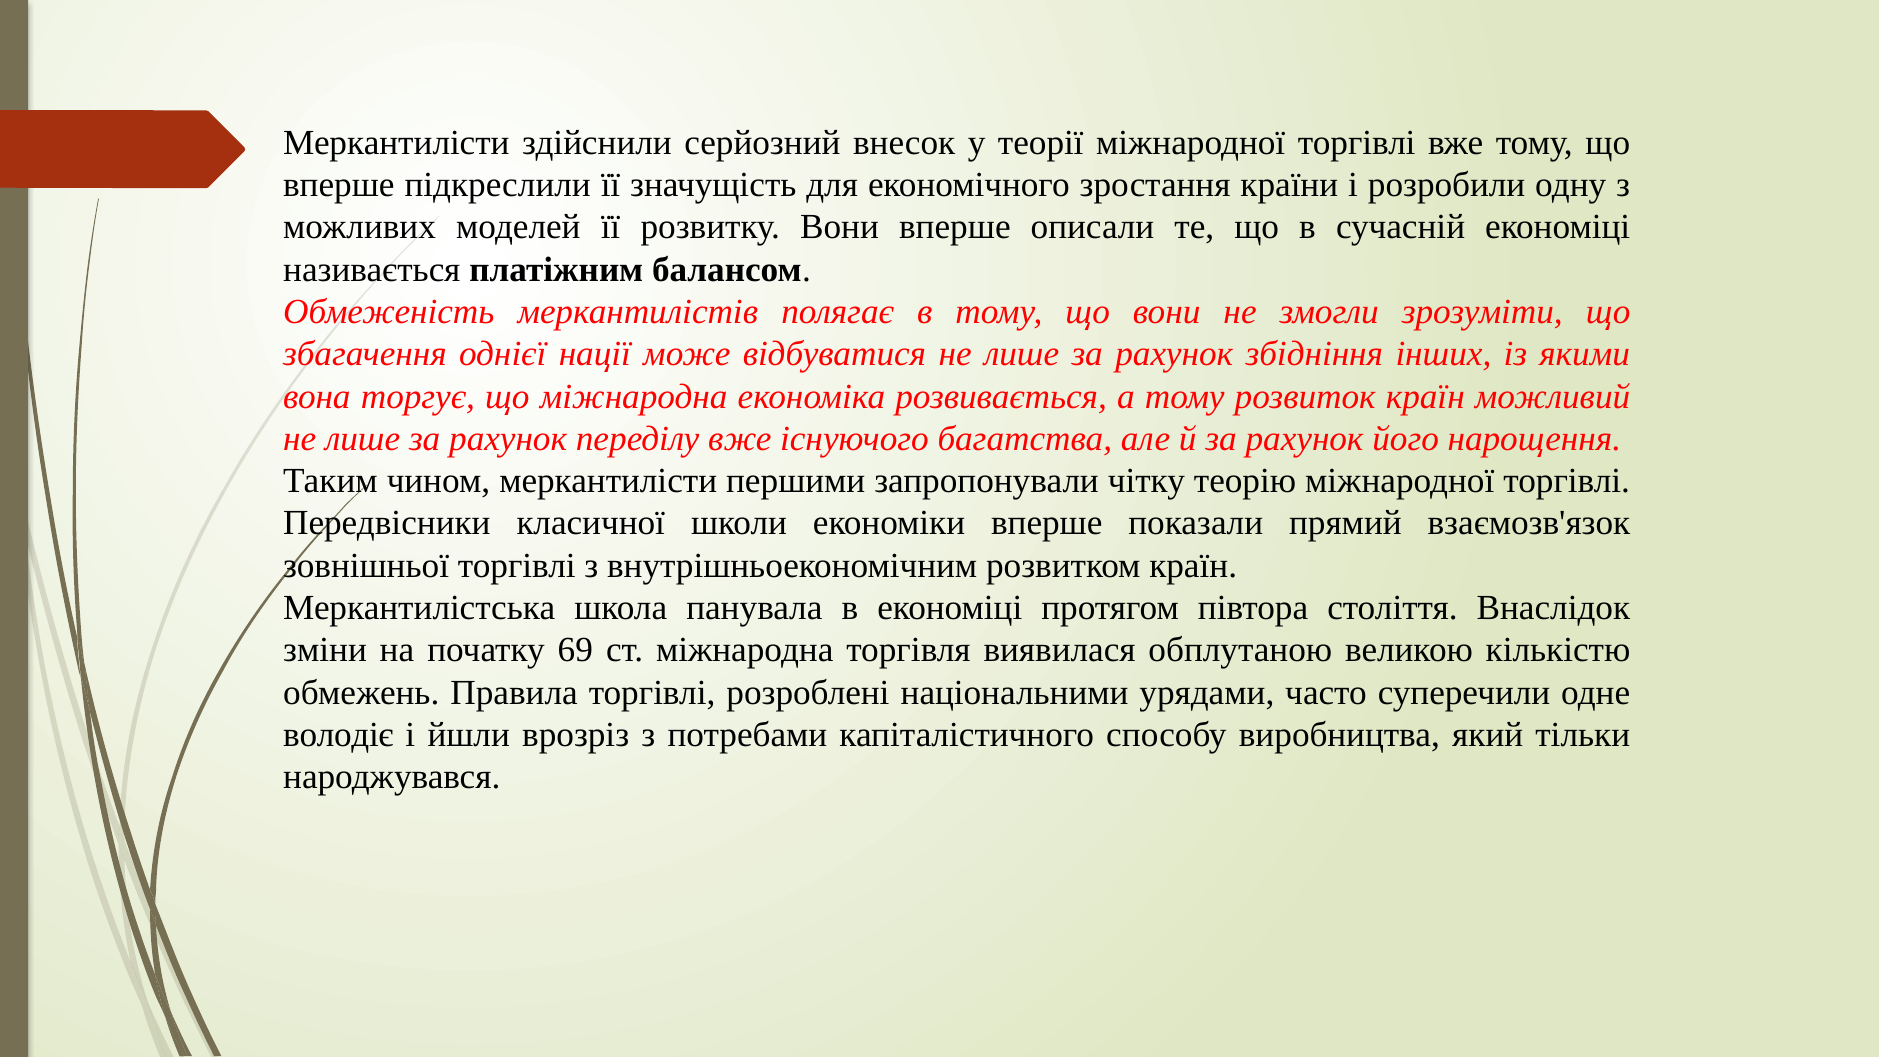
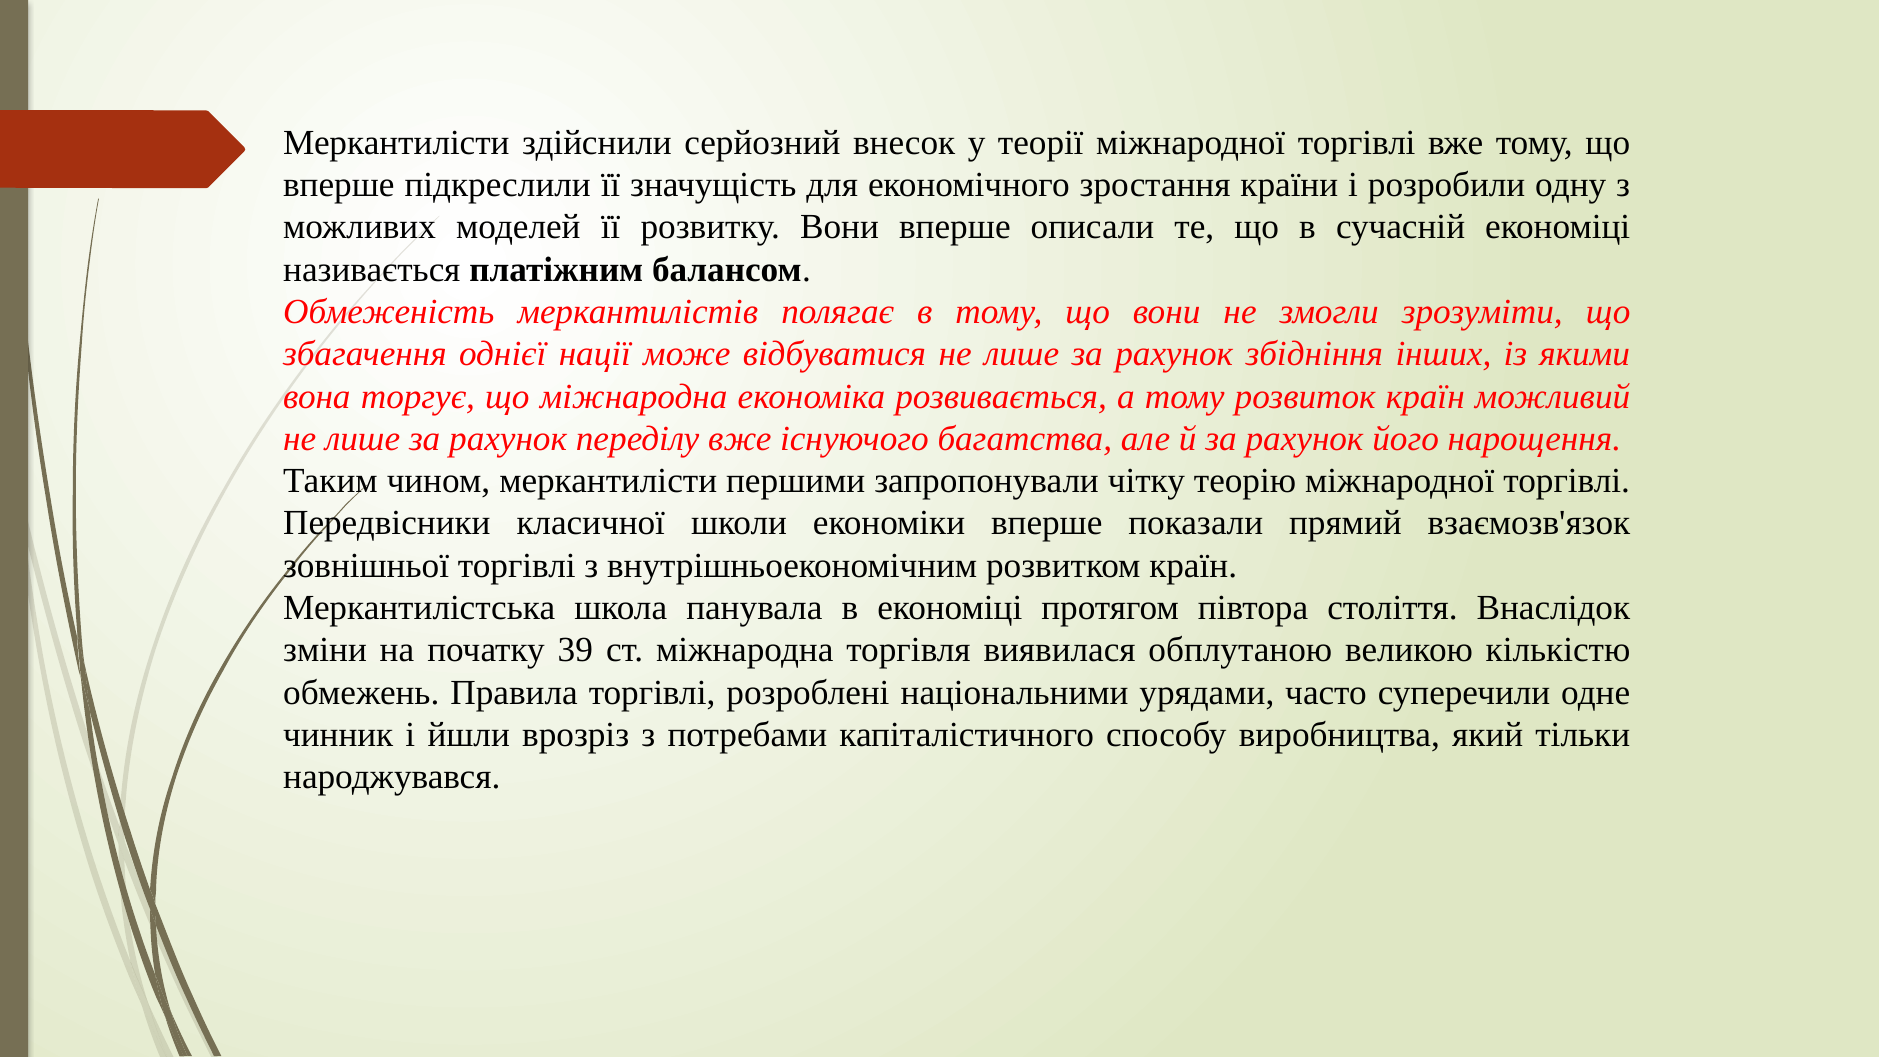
69: 69 -> 39
володіє: володіє -> чинник
